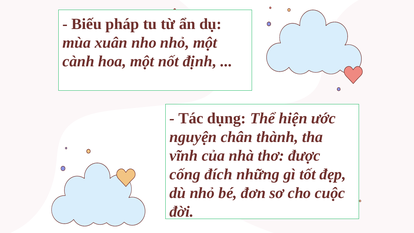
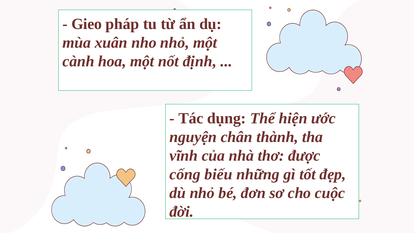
Biếu: Biếu -> Gieo
đích: đích -> biếu
